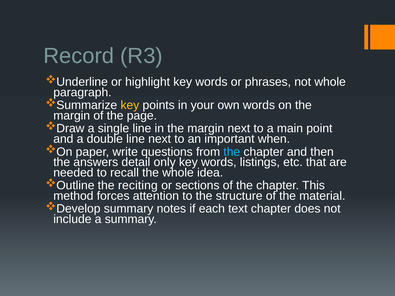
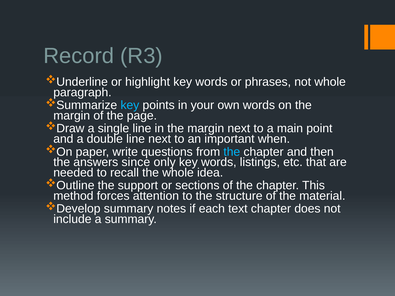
key at (130, 105) colour: yellow -> light blue
detail: detail -> since
reciting: reciting -> support
